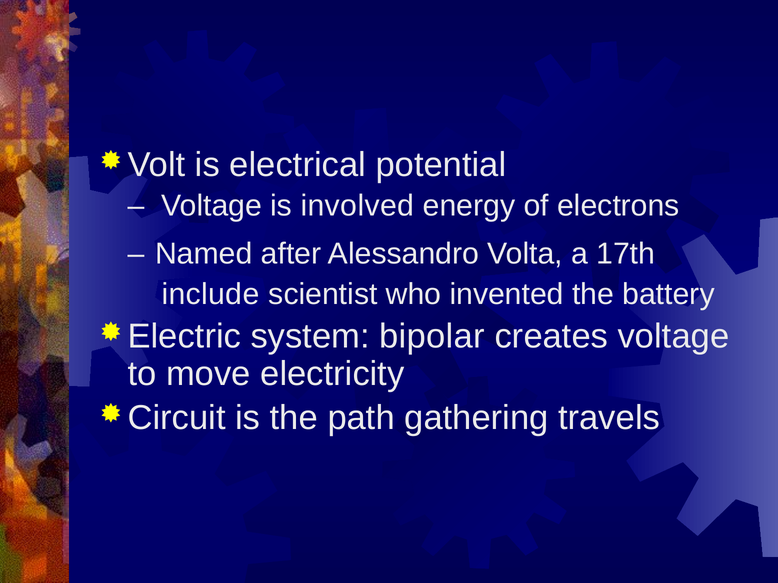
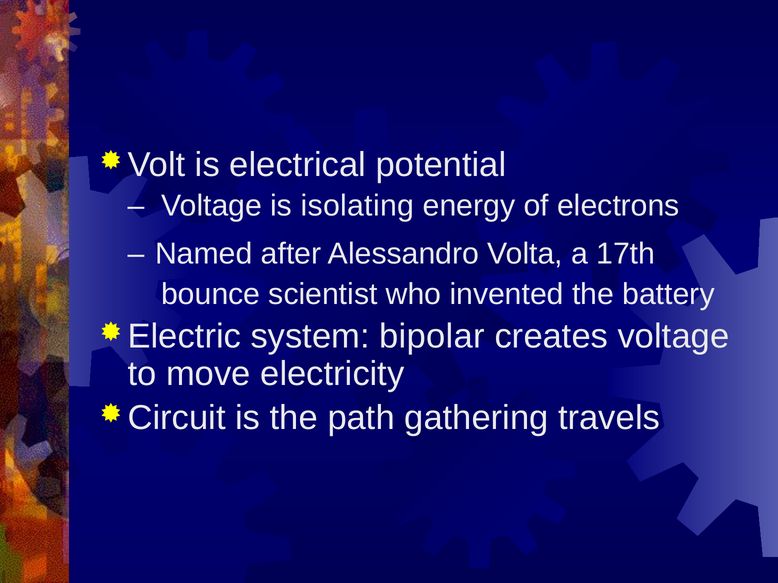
involved: involved -> isolating
include: include -> bounce
